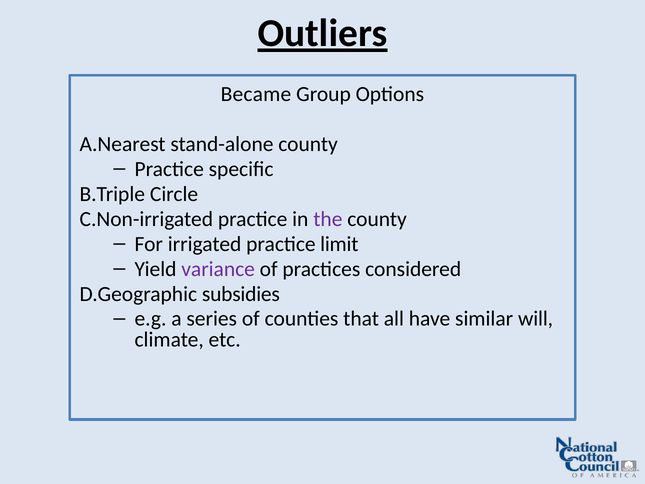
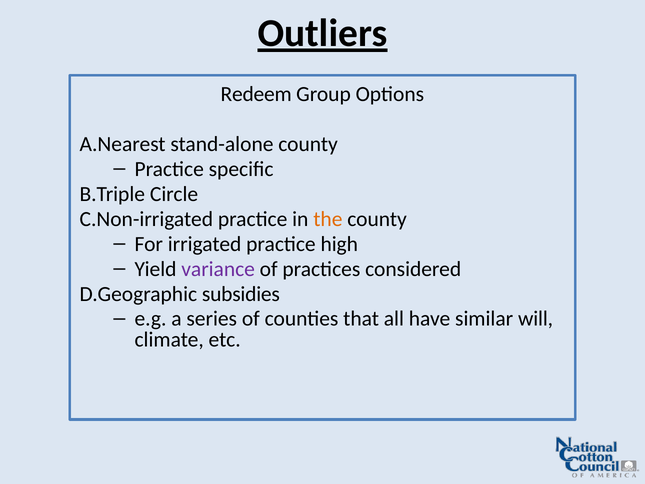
Became: Became -> Redeem
the colour: purple -> orange
limit: limit -> high
